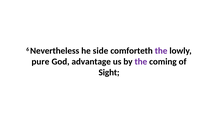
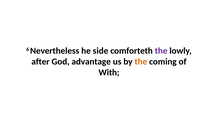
pure: pure -> after
the at (141, 62) colour: purple -> orange
Sight: Sight -> With
